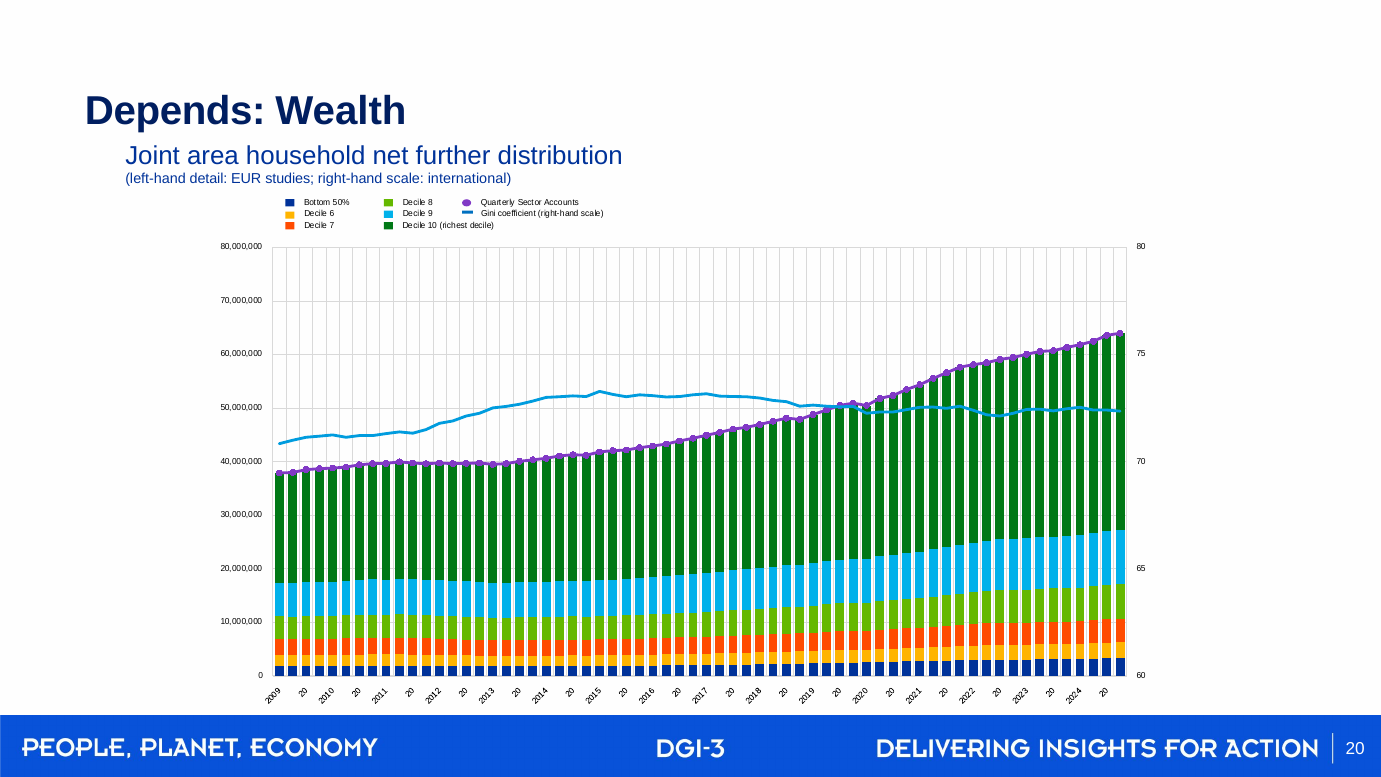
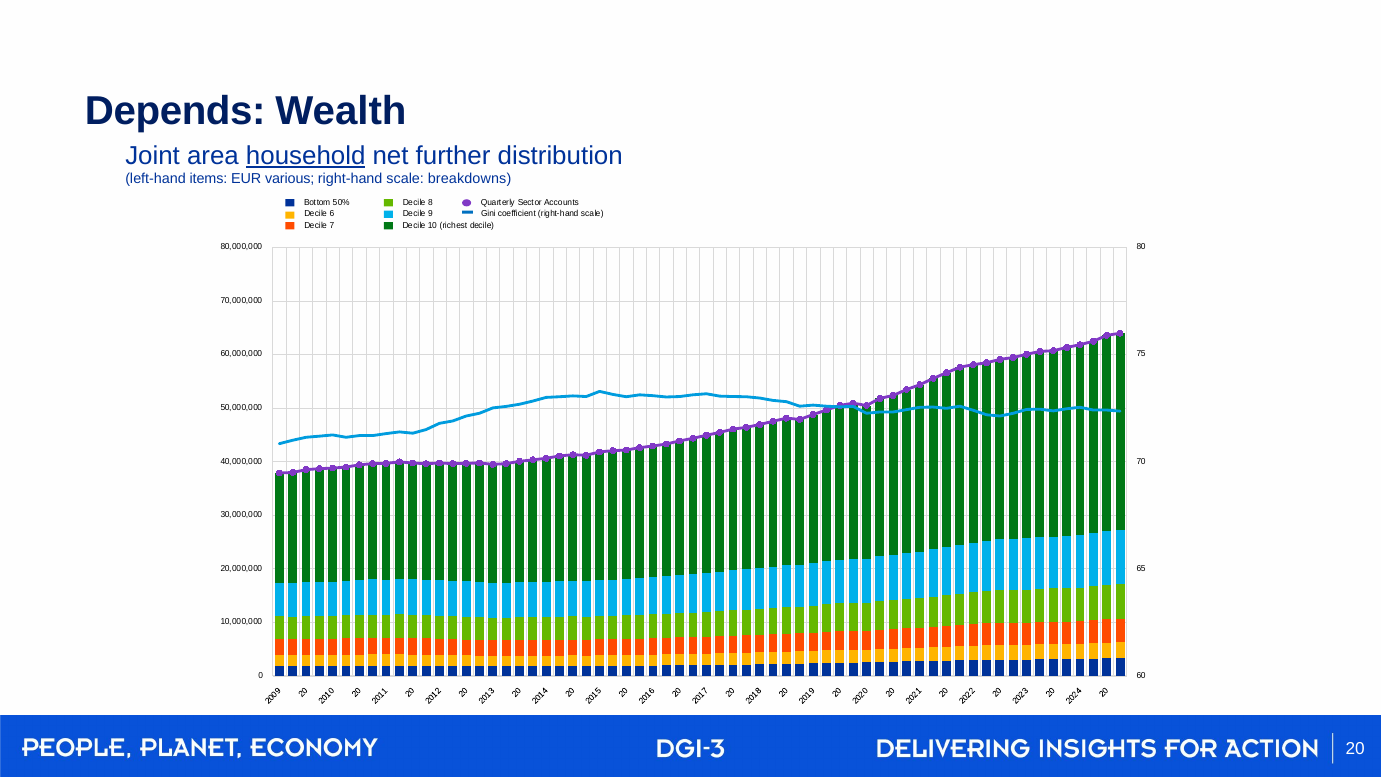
household underline: none -> present
detail: detail -> items
studies: studies -> various
international: international -> breakdowns
